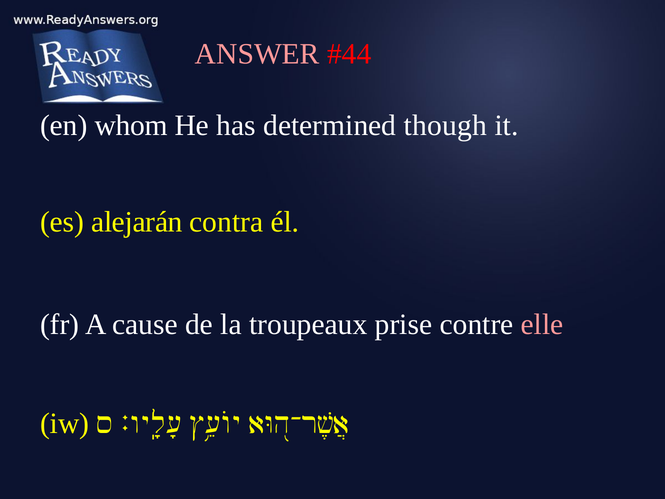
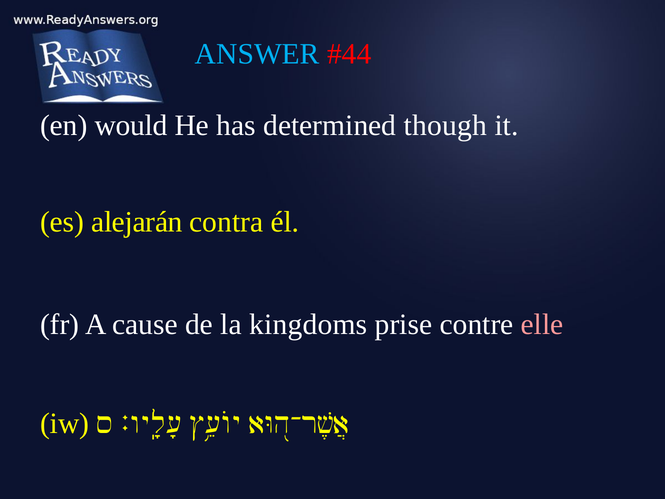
ANSWER colour: pink -> light blue
whom: whom -> would
troupeaux: troupeaux -> kingdoms
